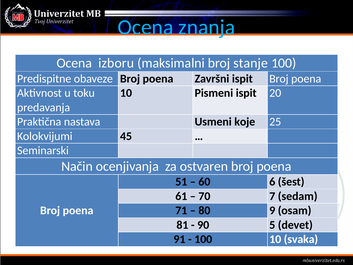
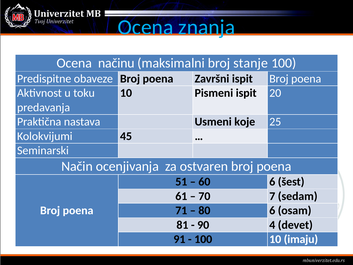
izboru: izboru -> načinu
80 9: 9 -> 6
5: 5 -> 4
svaka: svaka -> imaju
